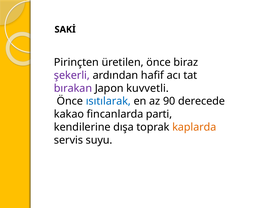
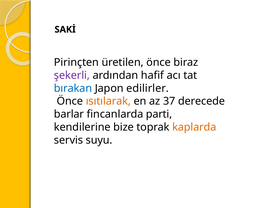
bırakan colour: purple -> blue
kuvvetli: kuvvetli -> edilirler
ısıtılarak colour: blue -> orange
90: 90 -> 37
kakao: kakao -> barlar
dışa: dışa -> bize
